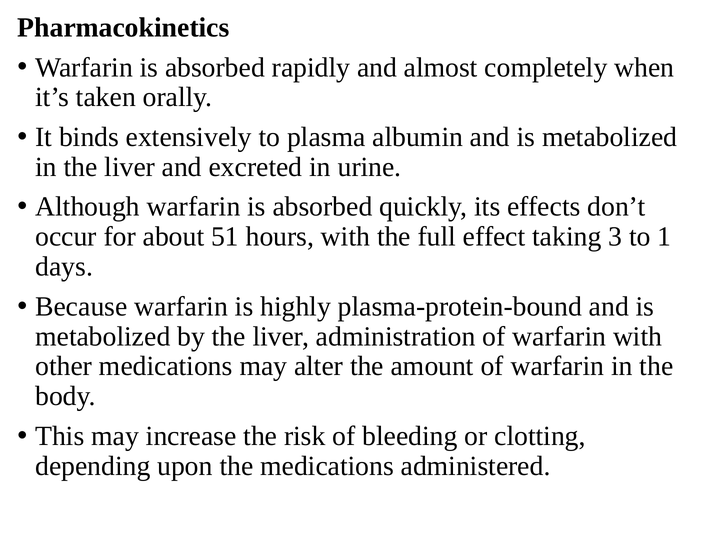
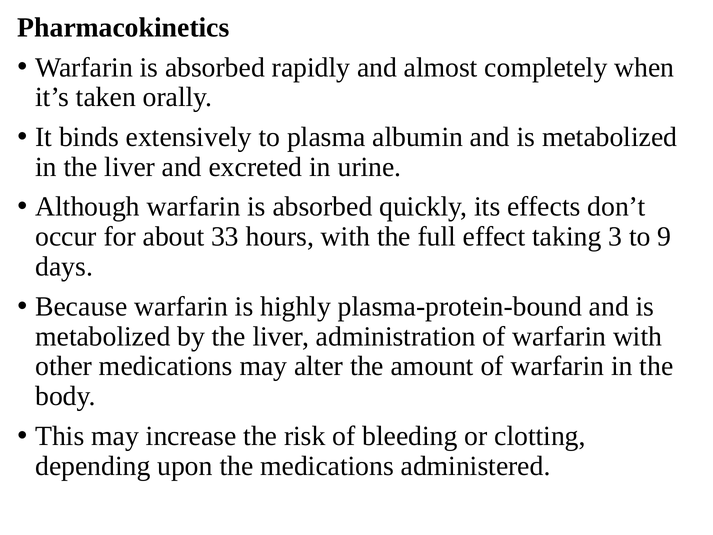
51: 51 -> 33
1: 1 -> 9
